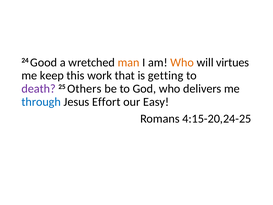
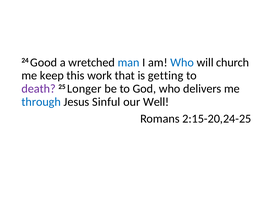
man colour: orange -> blue
Who at (182, 62) colour: orange -> blue
virtues: virtues -> church
Others: Others -> Longer
Effort: Effort -> Sinful
Easy: Easy -> Well
4:15-20,24-25: 4:15-20,24-25 -> 2:15-20,24-25
